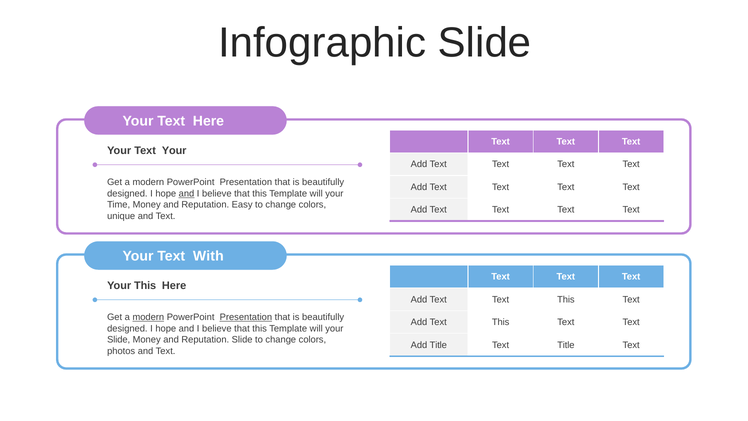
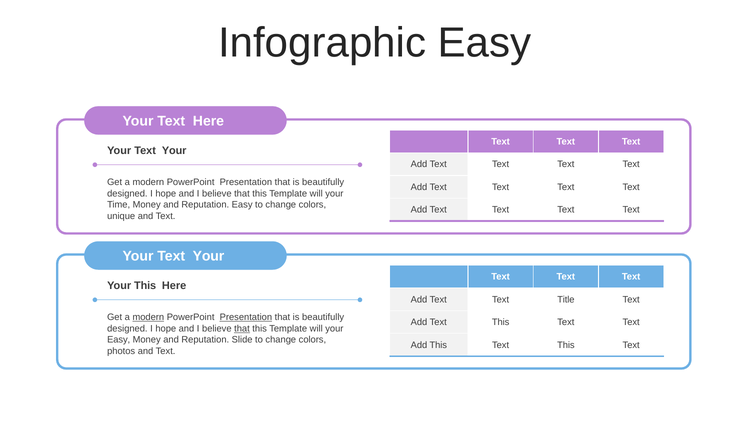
Infographic Slide: Slide -> Easy
and at (187, 193) underline: present -> none
With at (208, 256): With -> Your
Text Text This: This -> Title
that at (242, 328) underline: none -> present
Slide at (119, 340): Slide -> Easy
Add Title: Title -> This
Title at (566, 345): Title -> This
